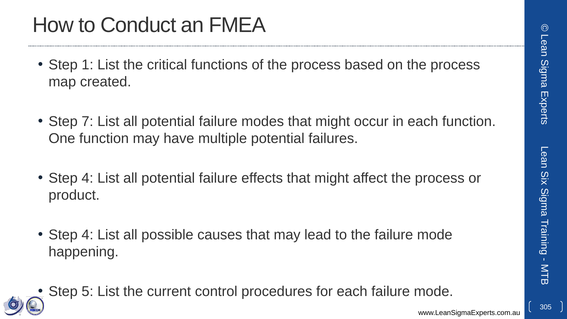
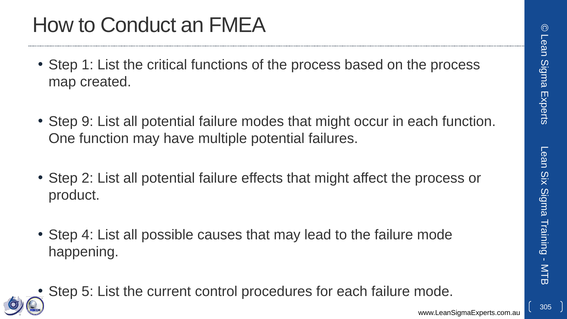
7: 7 -> 9
4 at (87, 178): 4 -> 2
